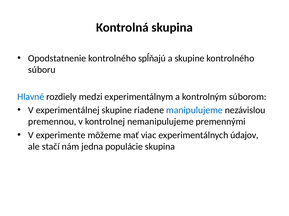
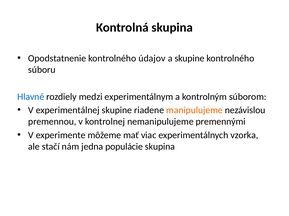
spĺňajú: spĺňajú -> údajov
manipulujeme colour: blue -> orange
údajov: údajov -> vzorka
